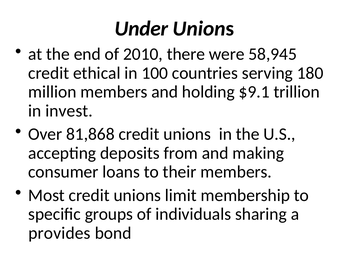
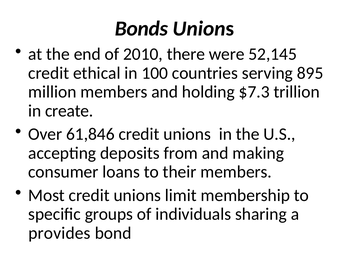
Under: Under -> Bonds
58,945: 58,945 -> 52,145
180: 180 -> 895
$9.1: $9.1 -> $7.3
invest: invest -> create
81,868: 81,868 -> 61,846
